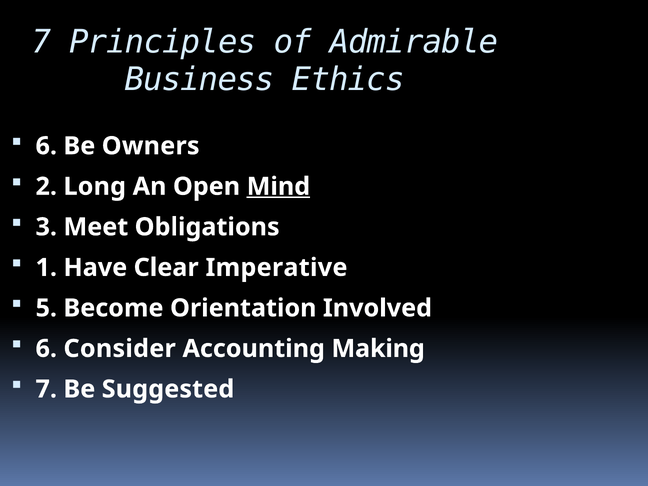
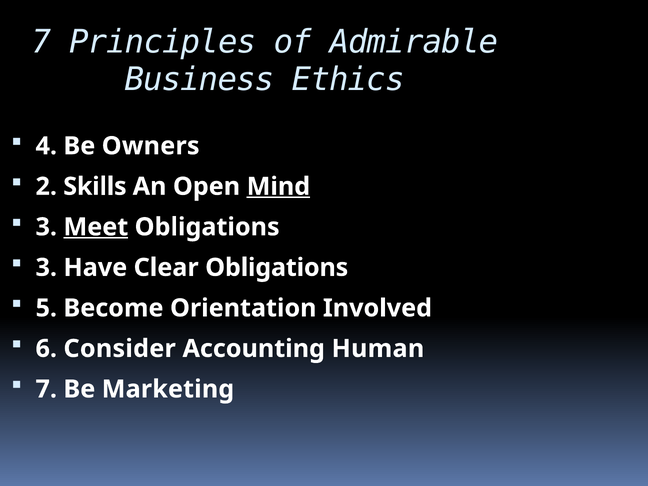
6 at (46, 146): 6 -> 4
Long: Long -> Skills
Meet underline: none -> present
1 at (46, 268): 1 -> 3
Clear Imperative: Imperative -> Obligations
Making: Making -> Human
Suggested: Suggested -> Marketing
